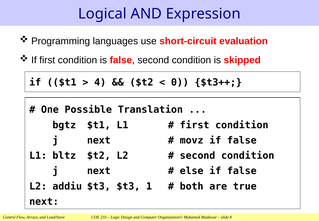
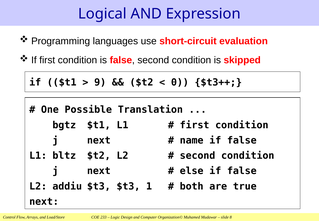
4: 4 -> 9
movz: movz -> name
